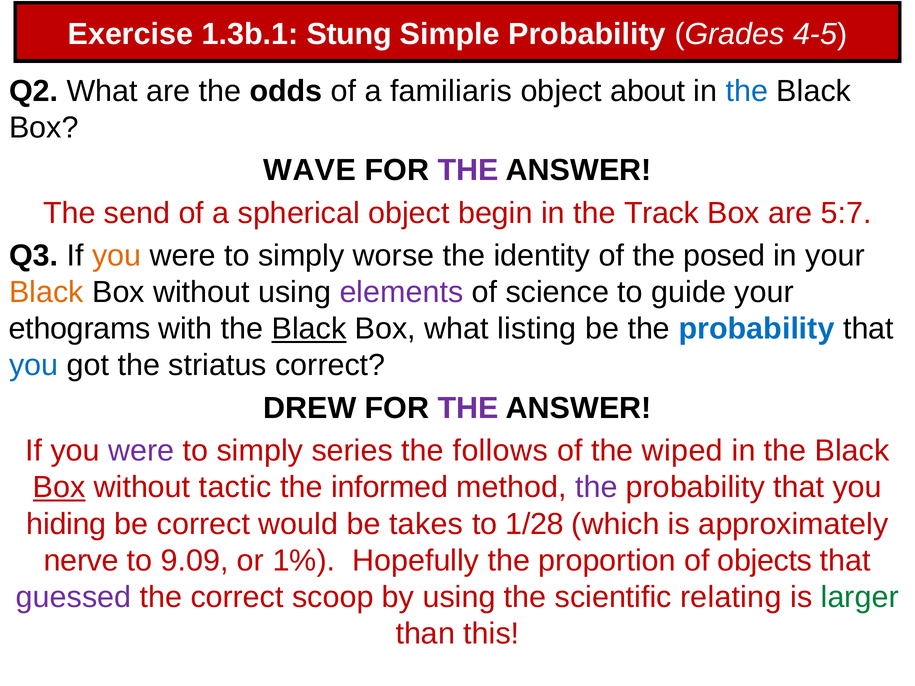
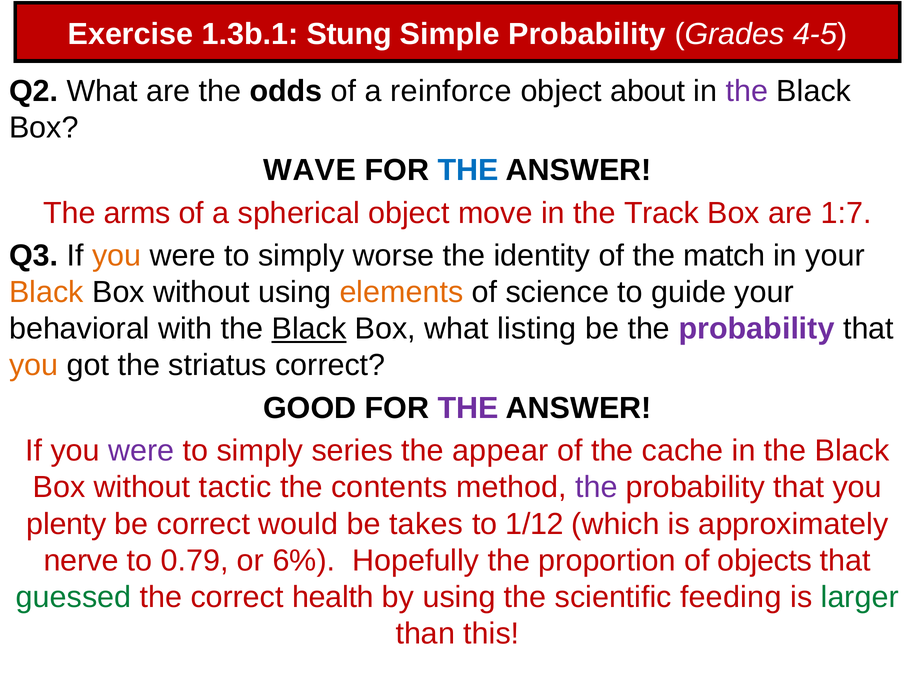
familiaris: familiaris -> reinforce
the at (747, 91) colour: blue -> purple
THE at (468, 170) colour: purple -> blue
send: send -> arms
begin: begin -> move
5:7: 5:7 -> 1:7
posed: posed -> match
elements colour: purple -> orange
ethograms: ethograms -> behavioral
probability at (757, 329) colour: blue -> purple
you at (34, 366) colour: blue -> orange
DREW: DREW -> GOOD
follows: follows -> appear
wiped: wiped -> cache
Box at (59, 488) underline: present -> none
informed: informed -> contents
hiding: hiding -> plenty
1/28: 1/28 -> 1/12
9.09: 9.09 -> 0.79
1%: 1% -> 6%
guessed colour: purple -> green
scoop: scoop -> health
relating: relating -> feeding
